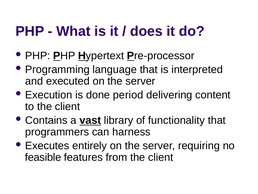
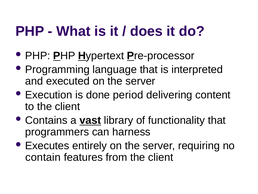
feasible: feasible -> contain
